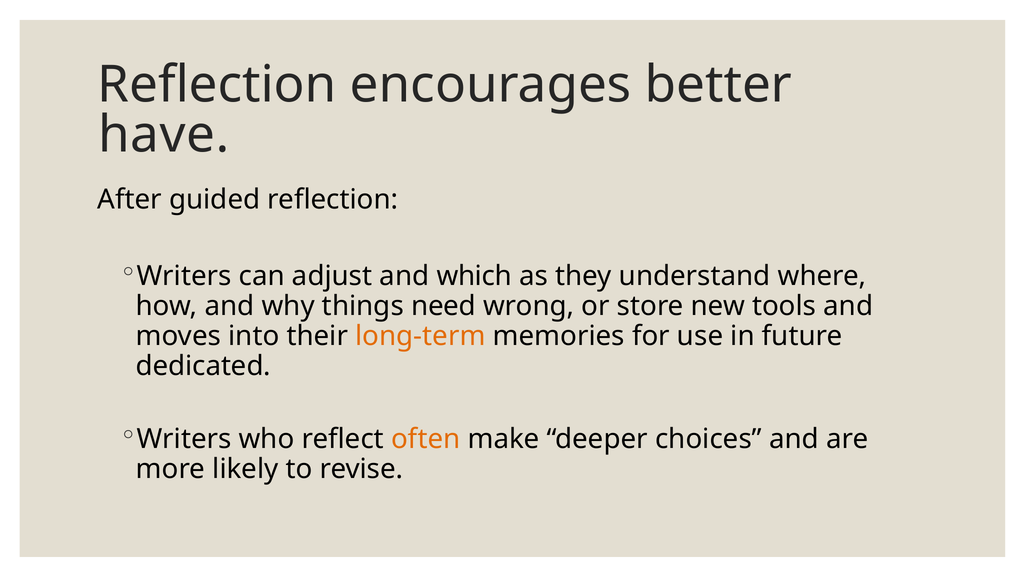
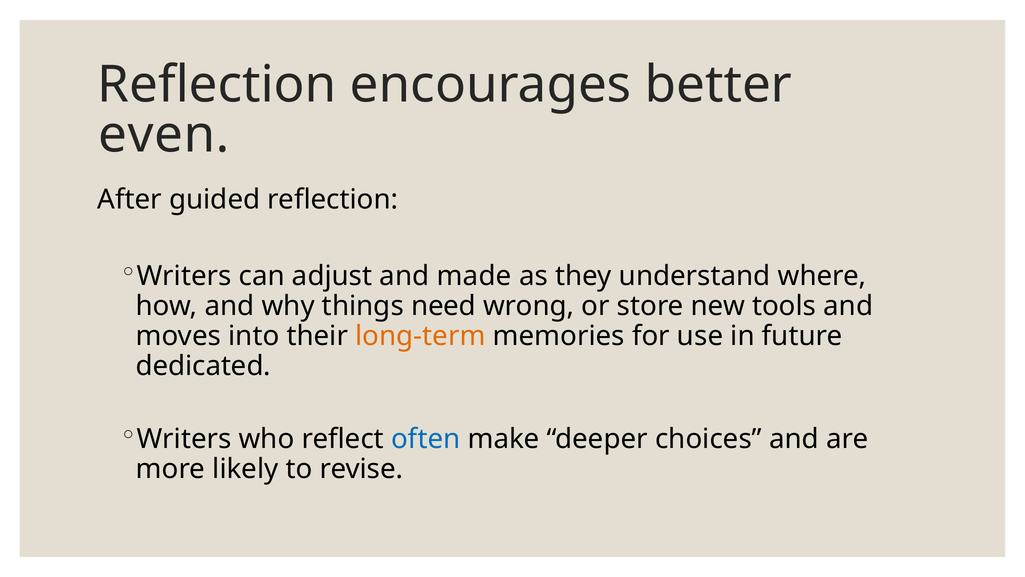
have: have -> even
which: which -> made
often colour: orange -> blue
